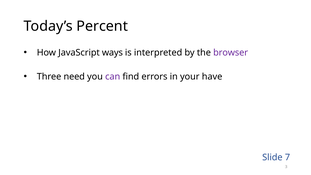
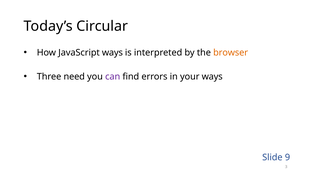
Percent: Percent -> Circular
browser colour: purple -> orange
your have: have -> ways
7: 7 -> 9
